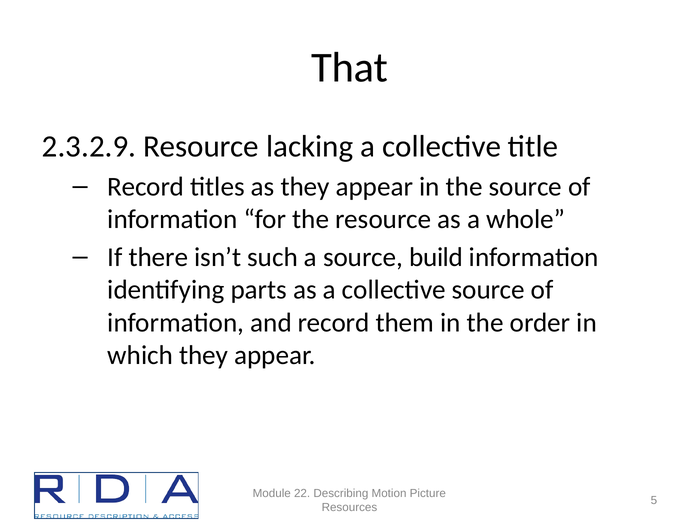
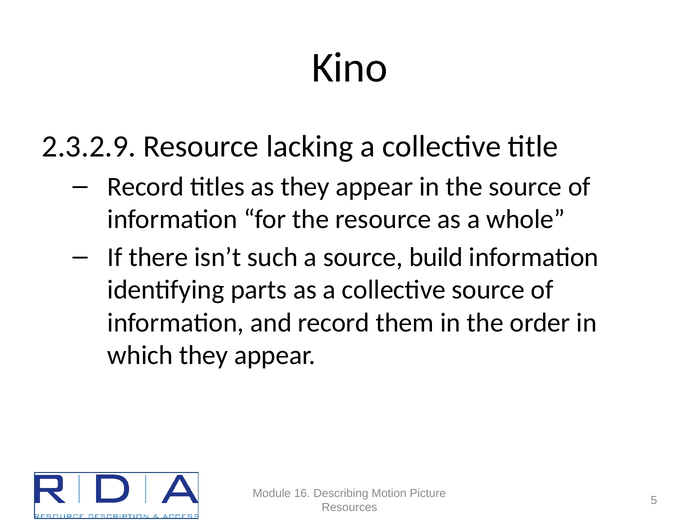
That: That -> Kino
22: 22 -> 16
